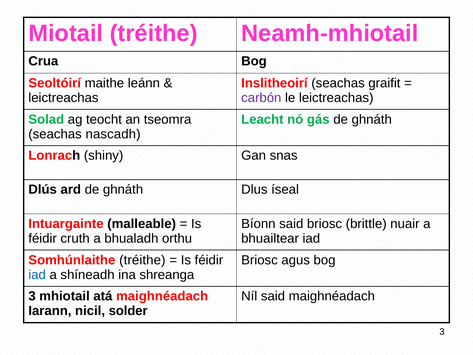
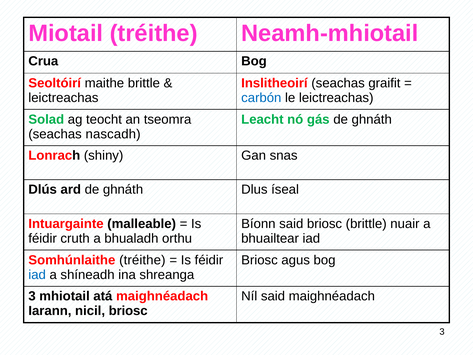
maithe leánn: leánn -> brittle
carbón colour: purple -> blue
nicil solder: solder -> briosc
